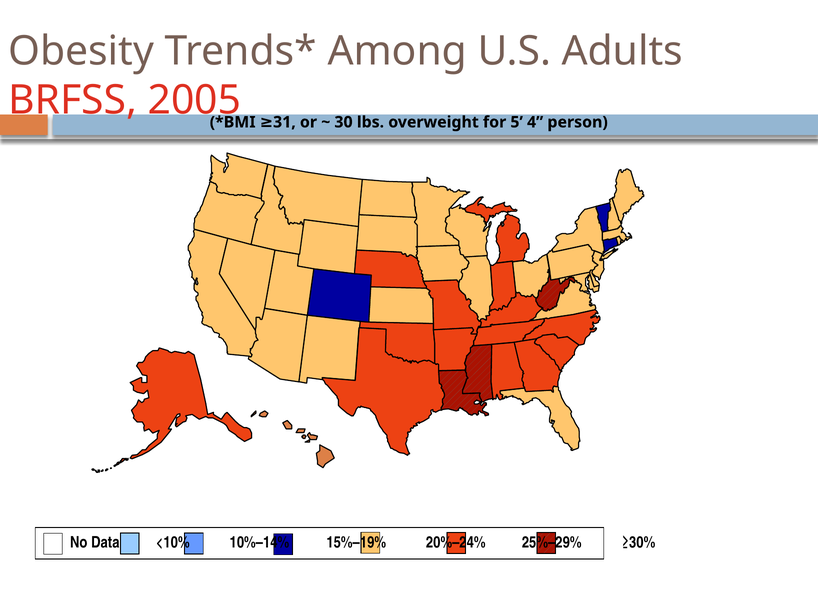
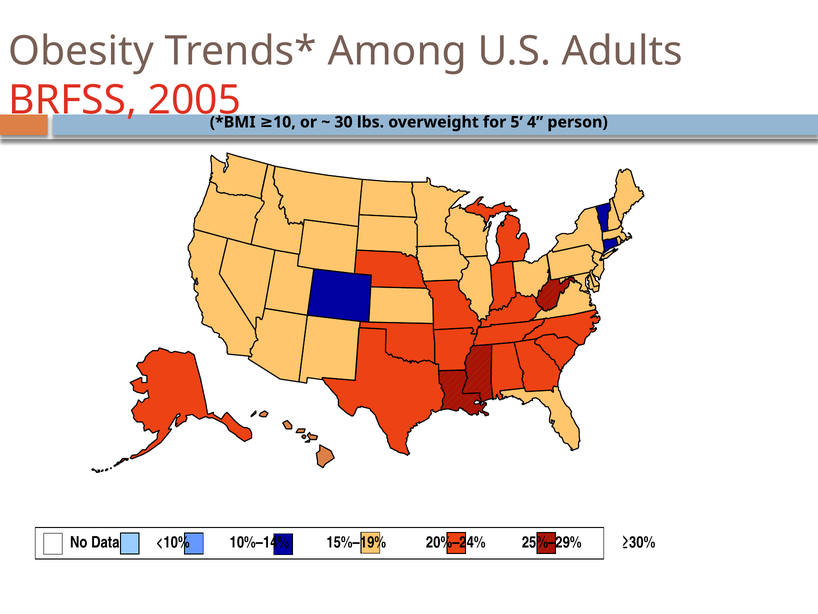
31: 31 -> 10
